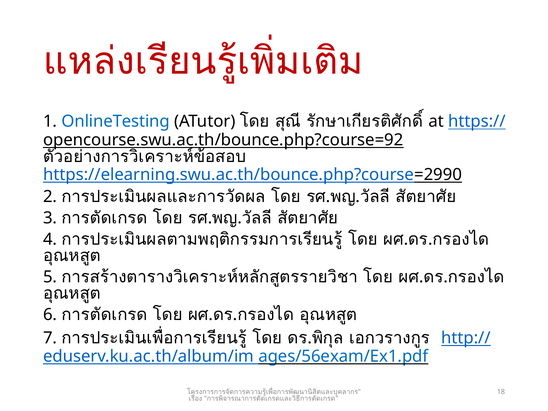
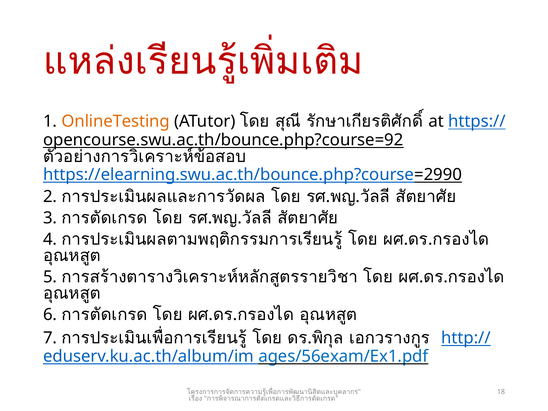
OnlineTesting colour: blue -> orange
